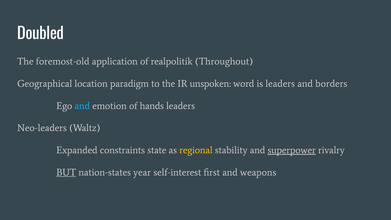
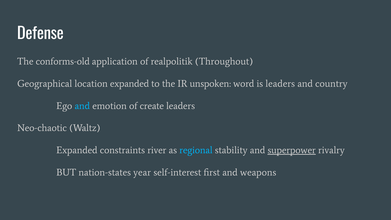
Doubled: Doubled -> Defense
foremost-old: foremost-old -> conforms-old
location paradigm: paradigm -> expanded
borders: borders -> country
hands: hands -> create
Neo-leaders: Neo-leaders -> Neo-chaotic
state: state -> river
regional colour: yellow -> light blue
BUT underline: present -> none
